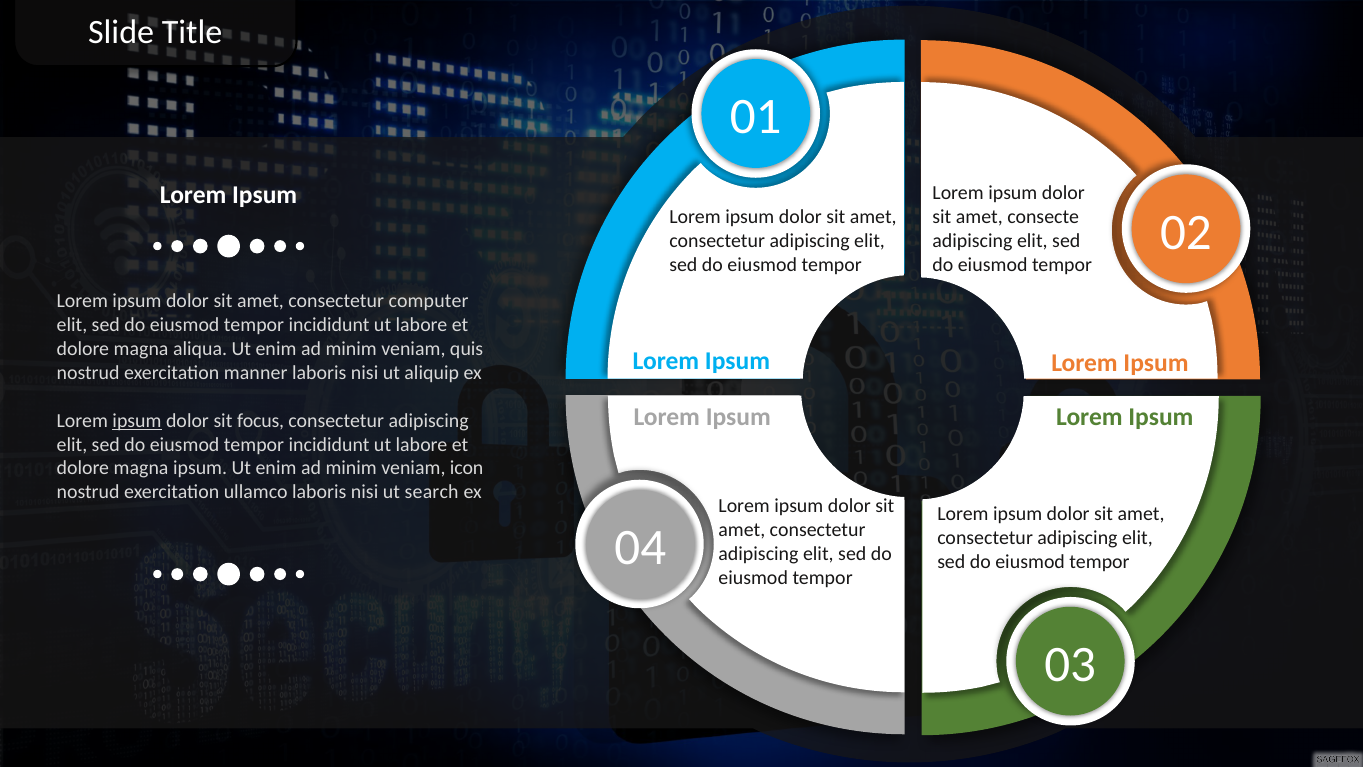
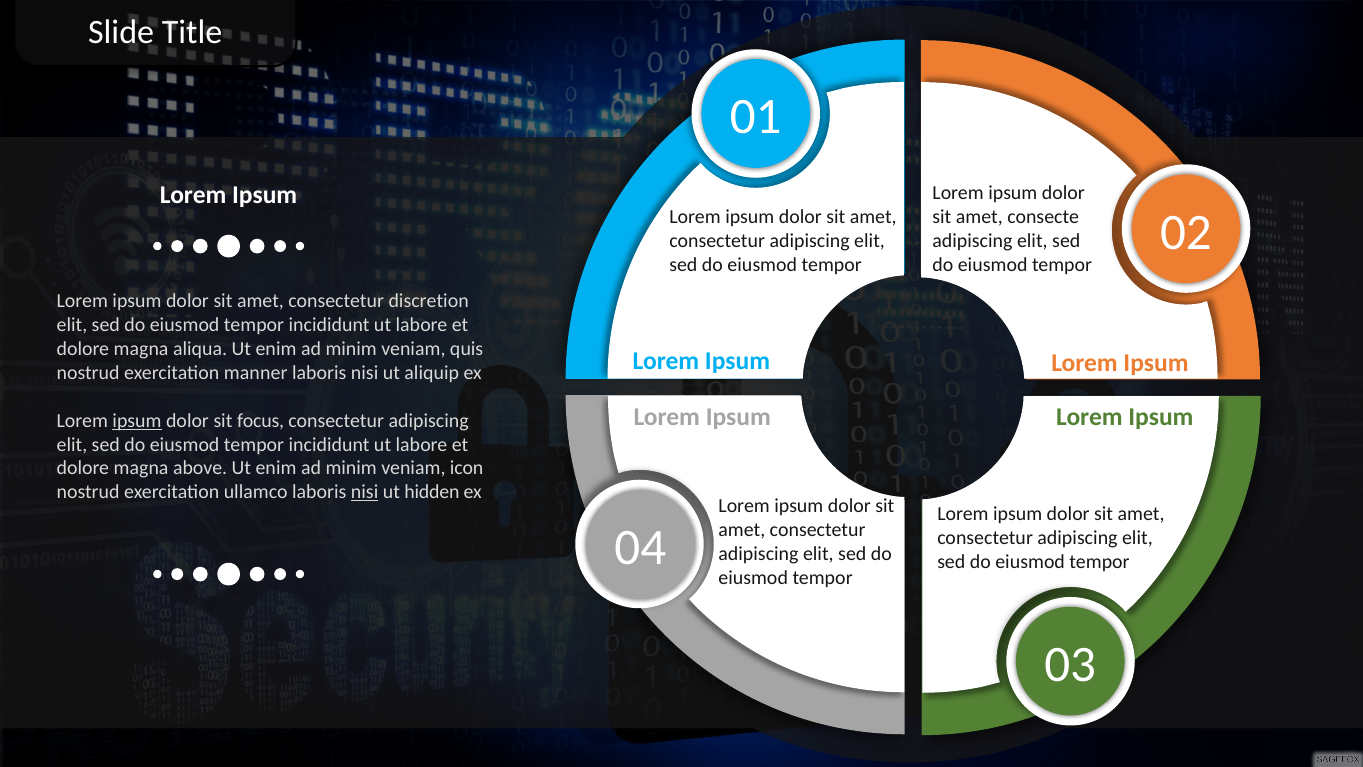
computer: computer -> discretion
magna ipsum: ipsum -> above
nisi at (365, 492) underline: none -> present
search: search -> hidden
